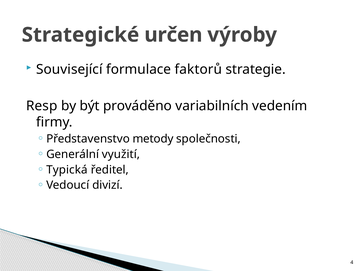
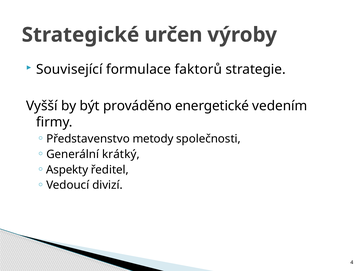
Resp: Resp -> Vyšší
variabilních: variabilních -> energetické
využití: využití -> krátký
Typická: Typická -> Aspekty
